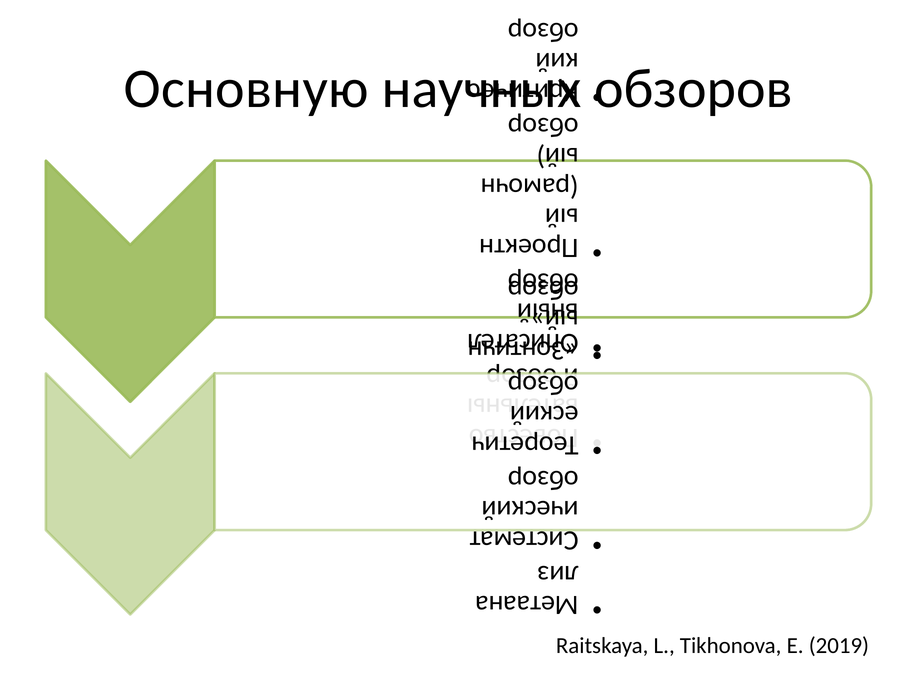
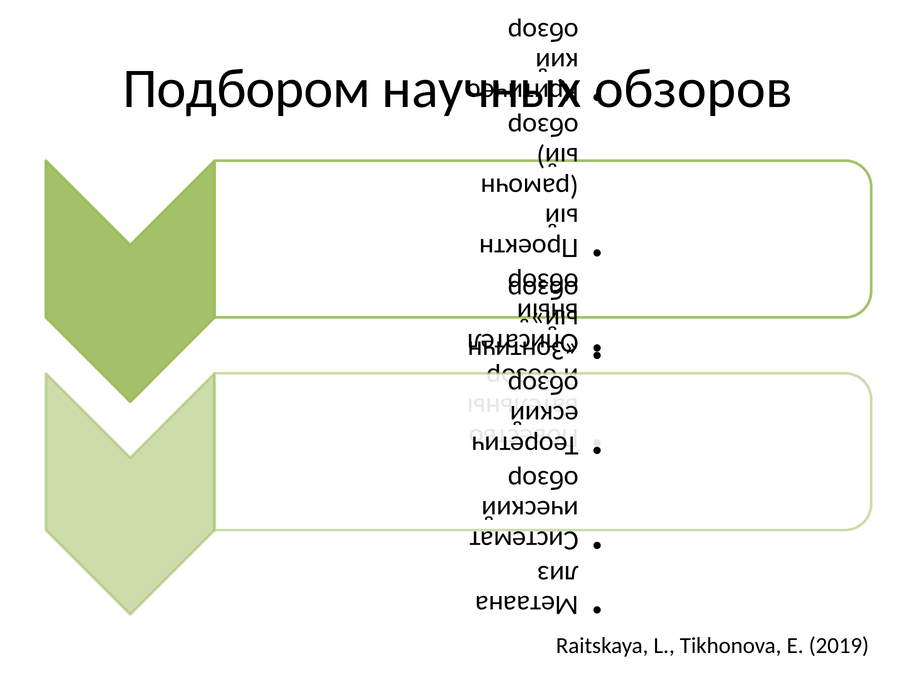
Основную: Основную -> Подбором
